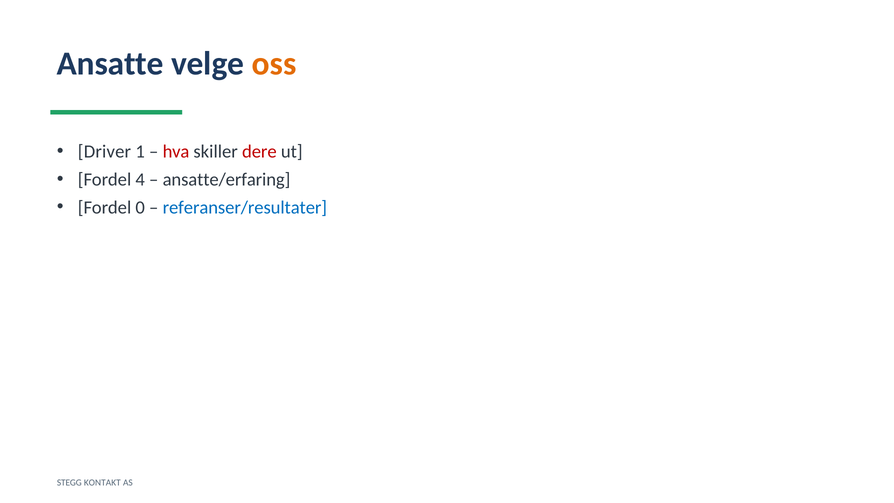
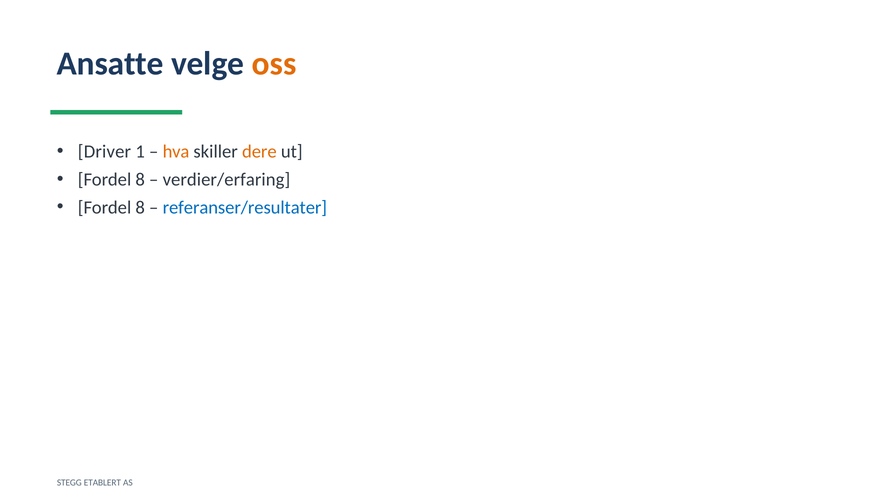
hva colour: red -> orange
dere colour: red -> orange
4 at (140, 179): 4 -> 8
ansatte/erfaring: ansatte/erfaring -> verdier/erfaring
0 at (140, 207): 0 -> 8
KONTAKT: KONTAKT -> ETABLERT
